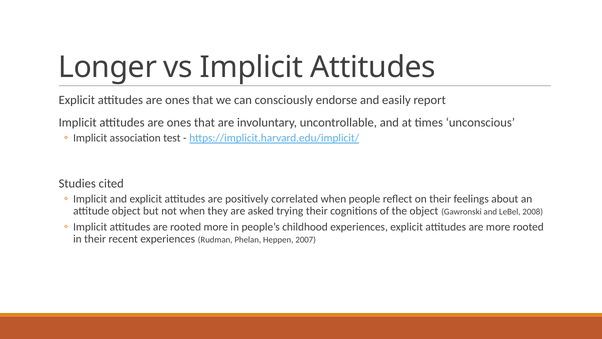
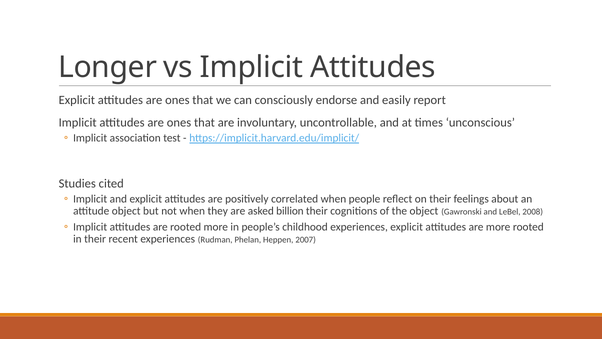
trying: trying -> billion
